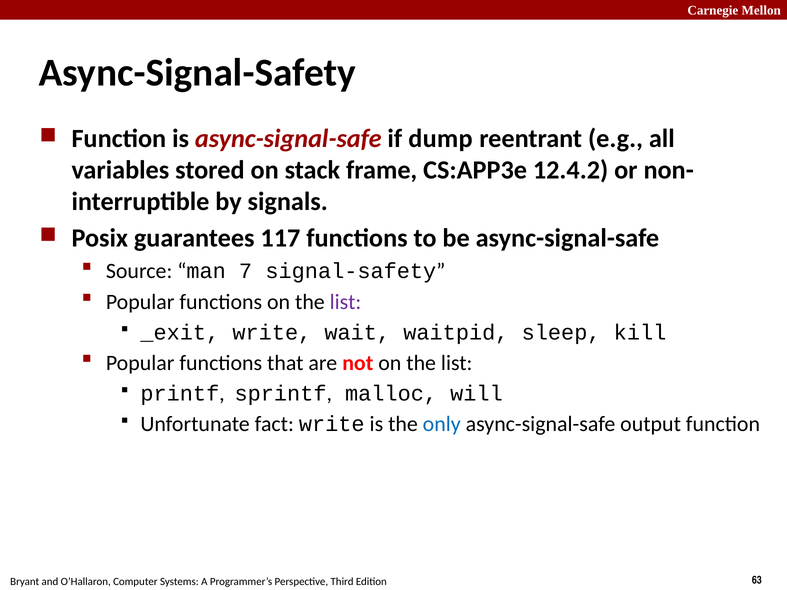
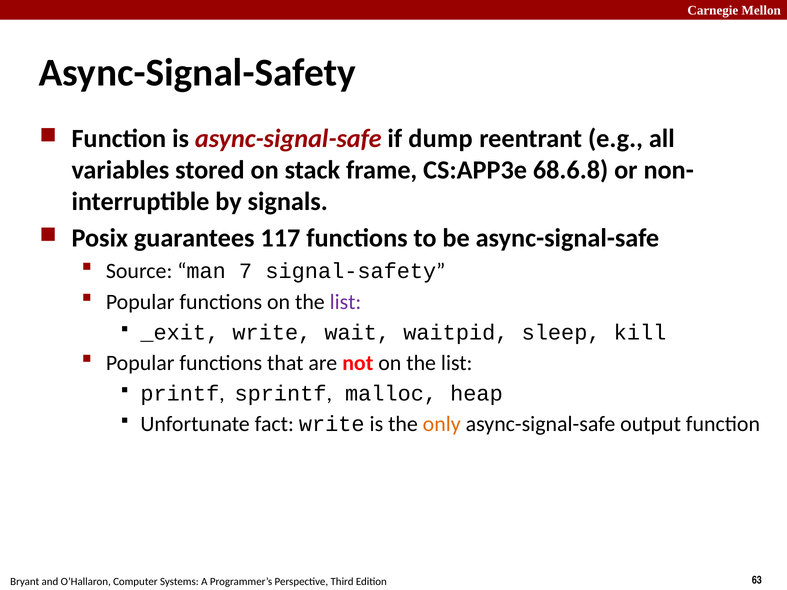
12.4.2: 12.4.2 -> 68.6.8
will: will -> heap
only colour: blue -> orange
